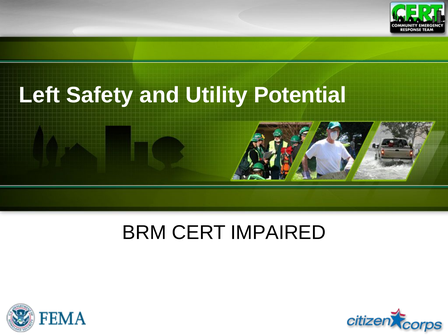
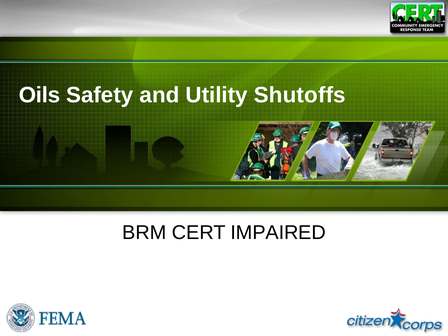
Left: Left -> Oils
Potential: Potential -> Shutoffs
